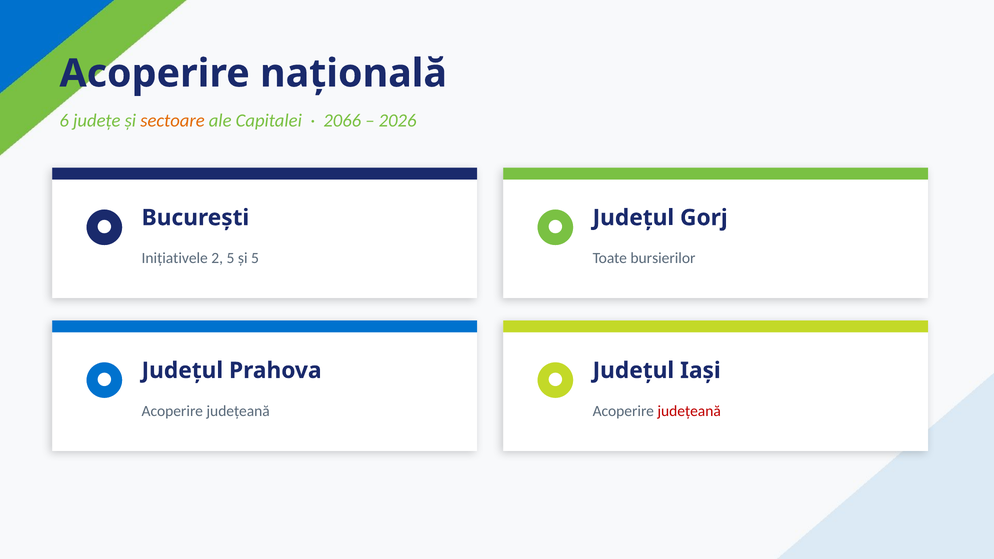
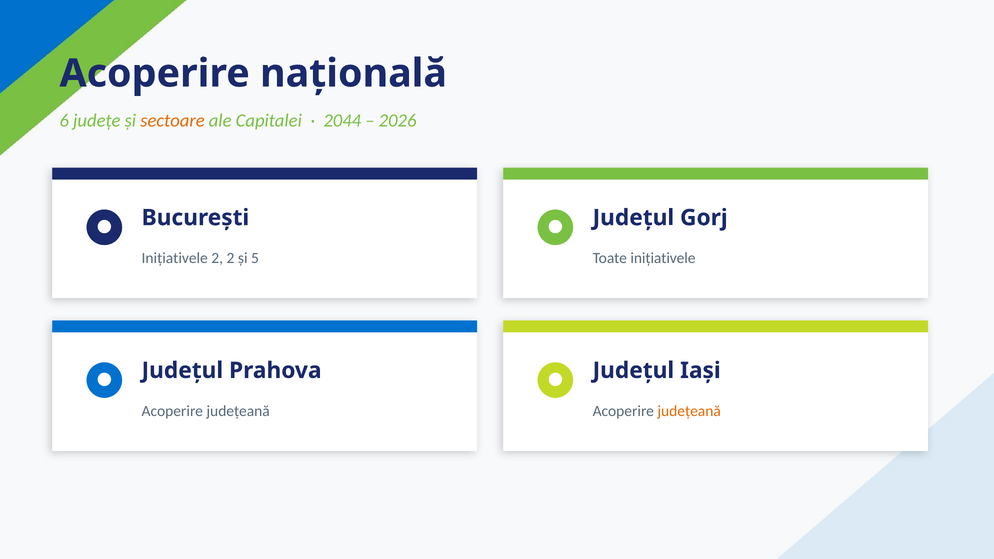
2066: 2066 -> 2044
2 5: 5 -> 2
Toate bursierilor: bursierilor -> inițiativele
județeană at (689, 411) colour: red -> orange
